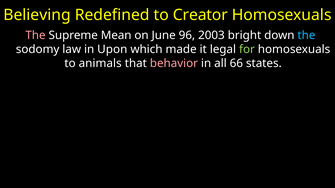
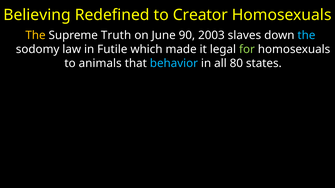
The at (36, 35) colour: pink -> yellow
Mean: Mean -> Truth
96: 96 -> 90
bright: bright -> slaves
Upon: Upon -> Futile
behavior colour: pink -> light blue
66: 66 -> 80
